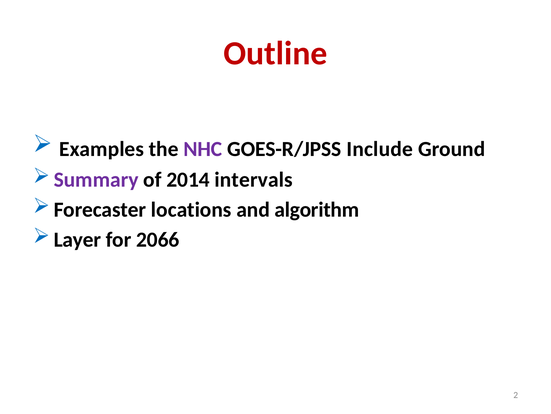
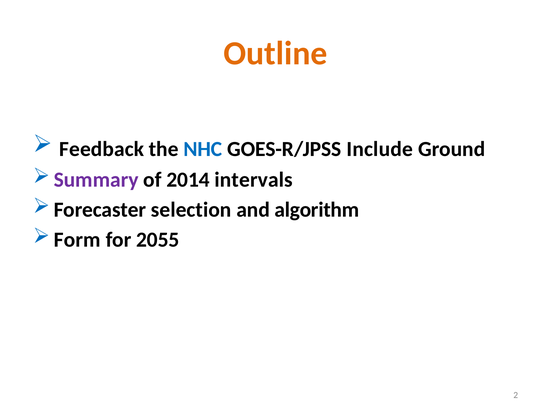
Outline colour: red -> orange
Examples: Examples -> Feedback
NHC colour: purple -> blue
locations: locations -> selection
Layer: Layer -> Form
2066: 2066 -> 2055
